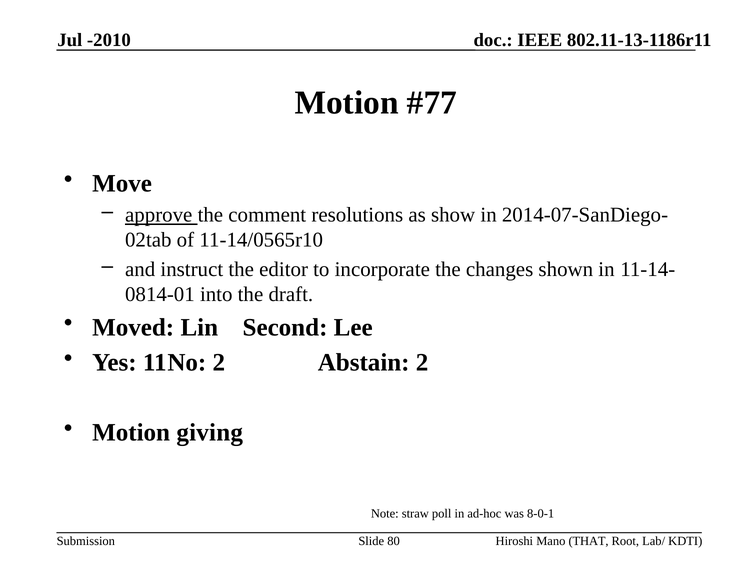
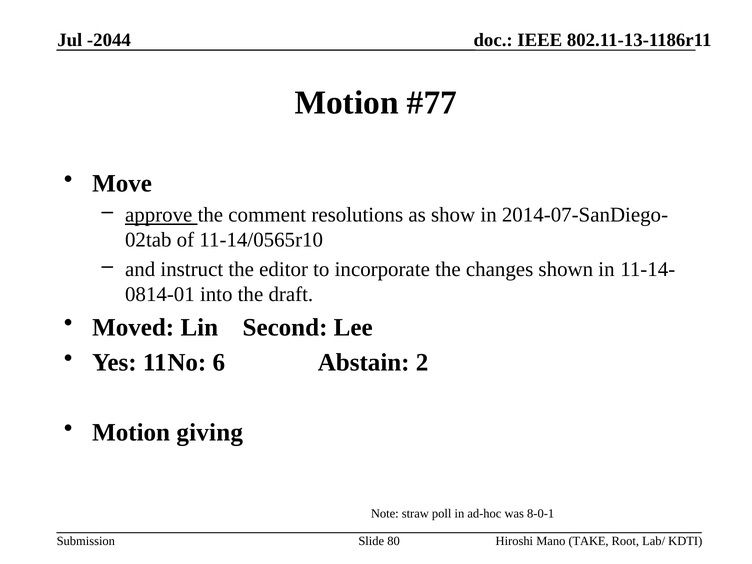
-2010: -2010 -> -2044
2 at (219, 362): 2 -> 6
THAT: THAT -> TAKE
